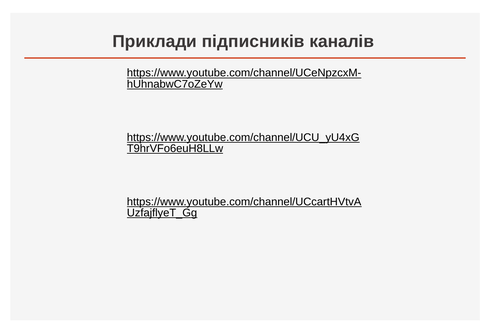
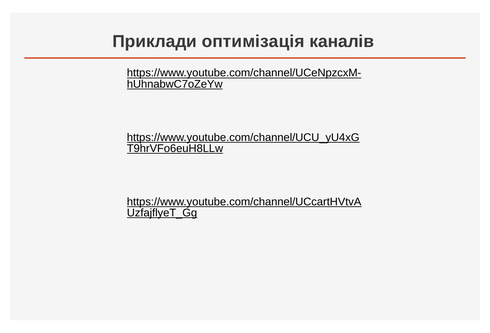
підписників: підписників -> оптимізація
